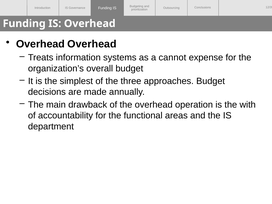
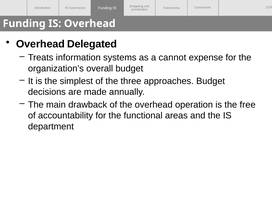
Overhead Overhead: Overhead -> Delegated
with: with -> free
